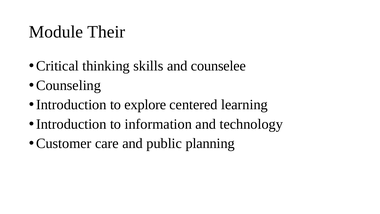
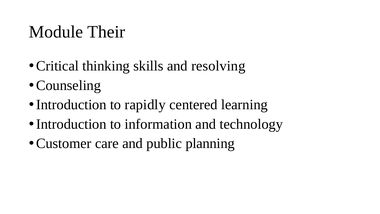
counselee: counselee -> resolving
explore: explore -> rapidly
